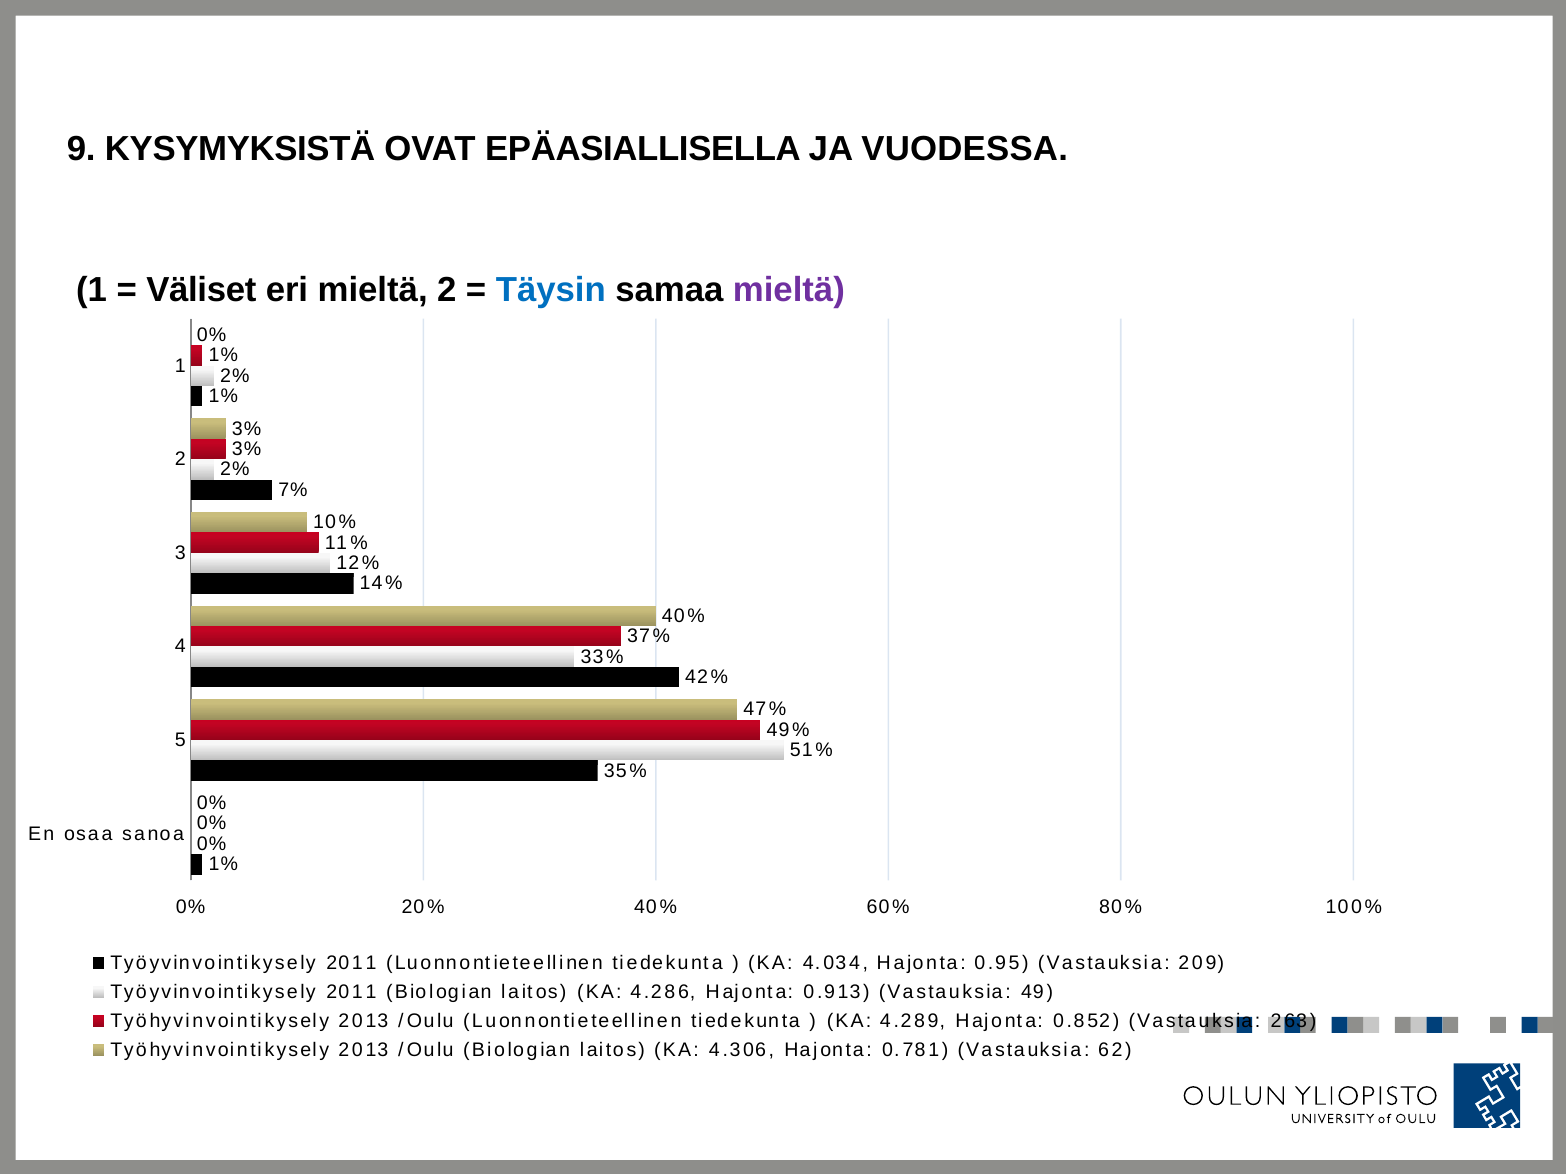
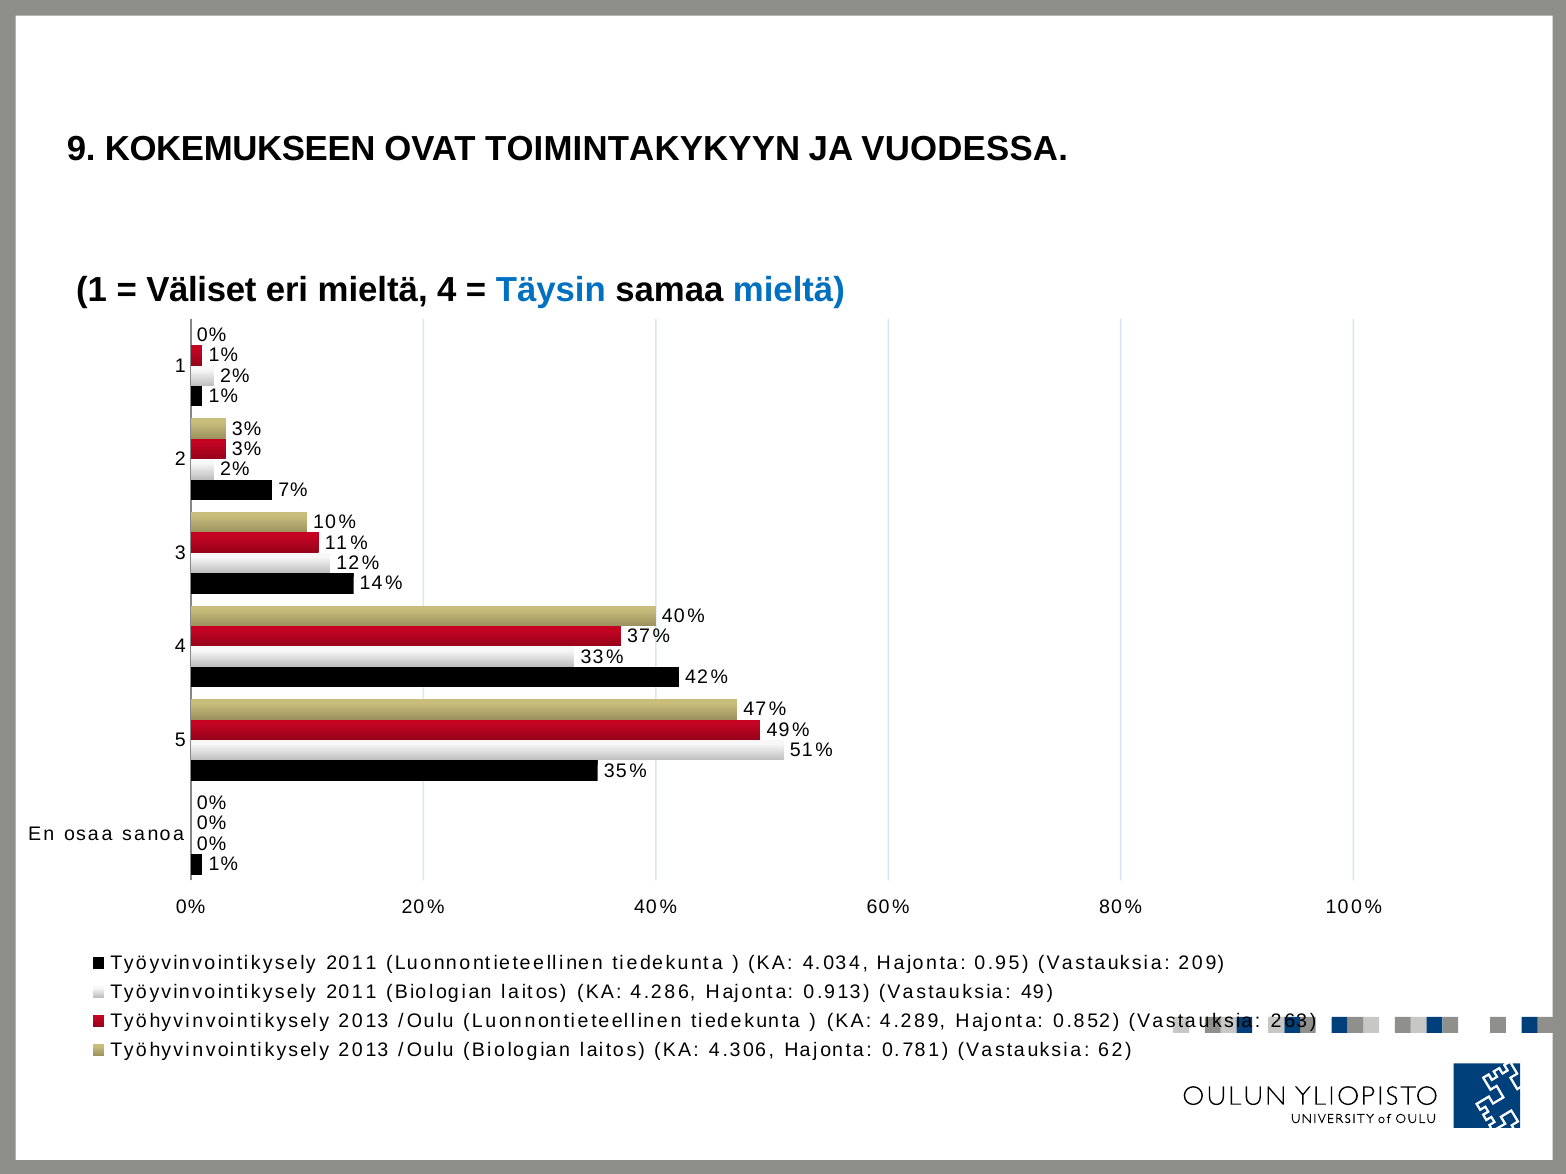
KYSYMYKSISTÄ: KYSYMYKSISTÄ -> KOKEMUKSEEN
EPÄASIALLISELLA: EPÄASIALLISELLA -> TOIMINTAKYKYYN
mieltä 2: 2 -> 4
mieltä at (789, 290) colour: purple -> blue
